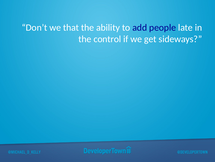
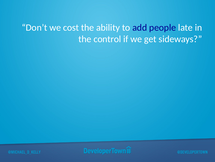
that: that -> cost
